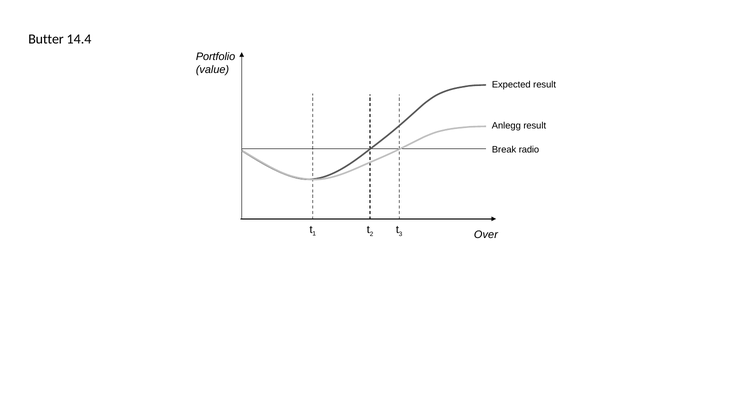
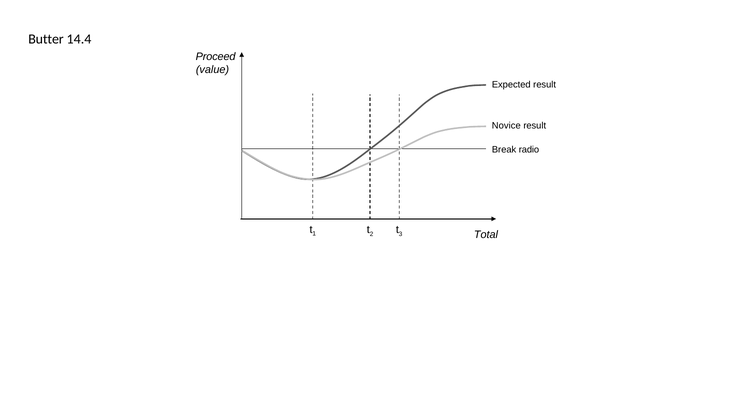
Portfolio: Portfolio -> Proceed
Anlegg: Anlegg -> Novice
Over: Over -> Total
